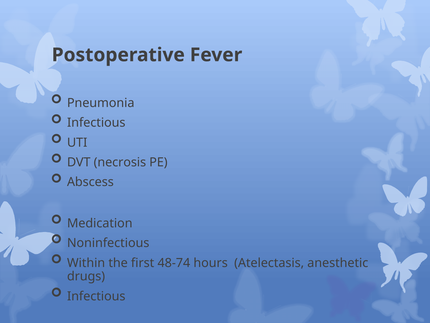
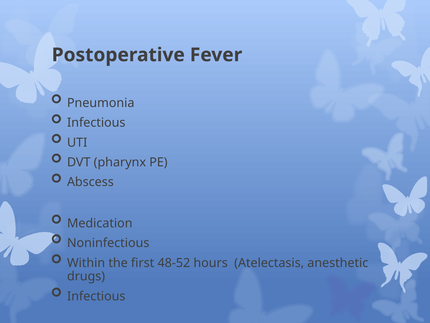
necrosis: necrosis -> pharynx
48-74: 48-74 -> 48-52
